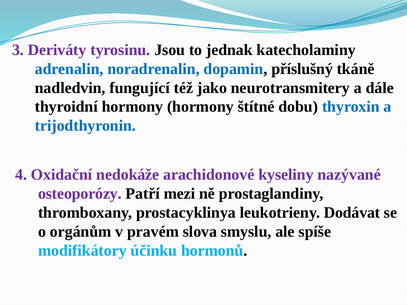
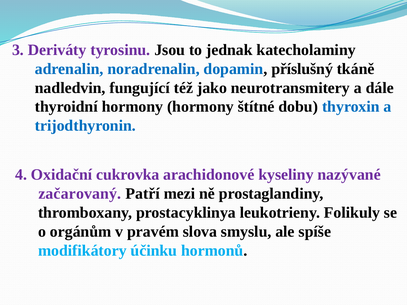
nedokáže: nedokáže -> cukrovka
osteoporózy: osteoporózy -> začarovaný
Dodávat: Dodávat -> Folikuly
